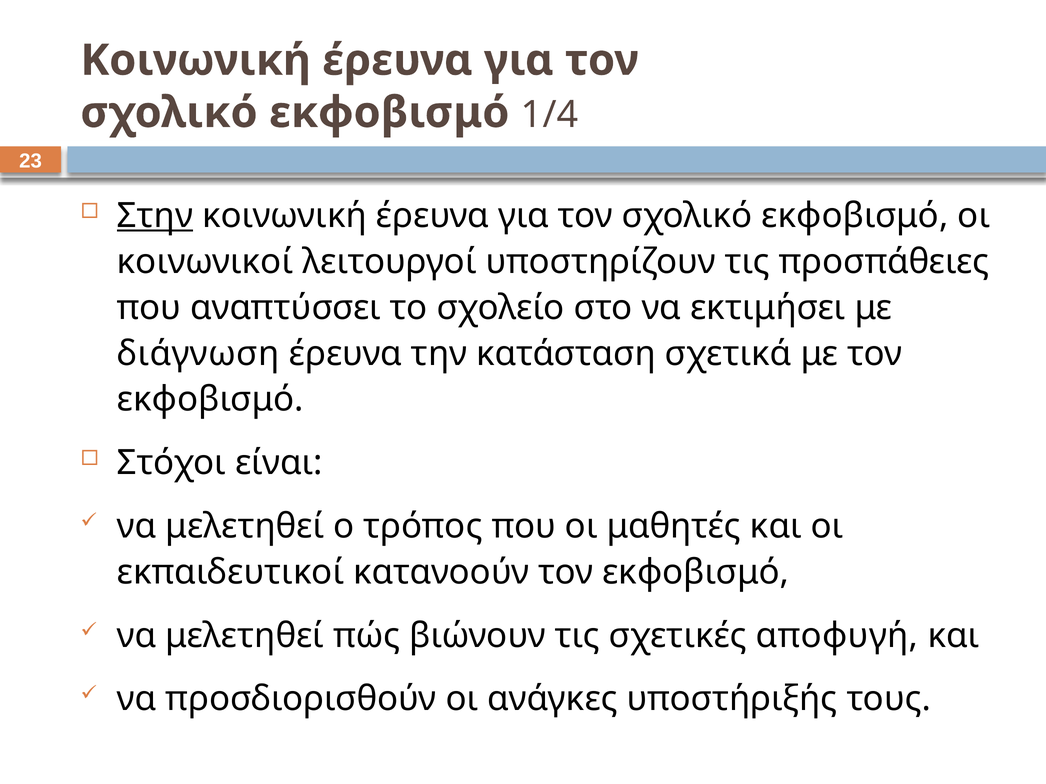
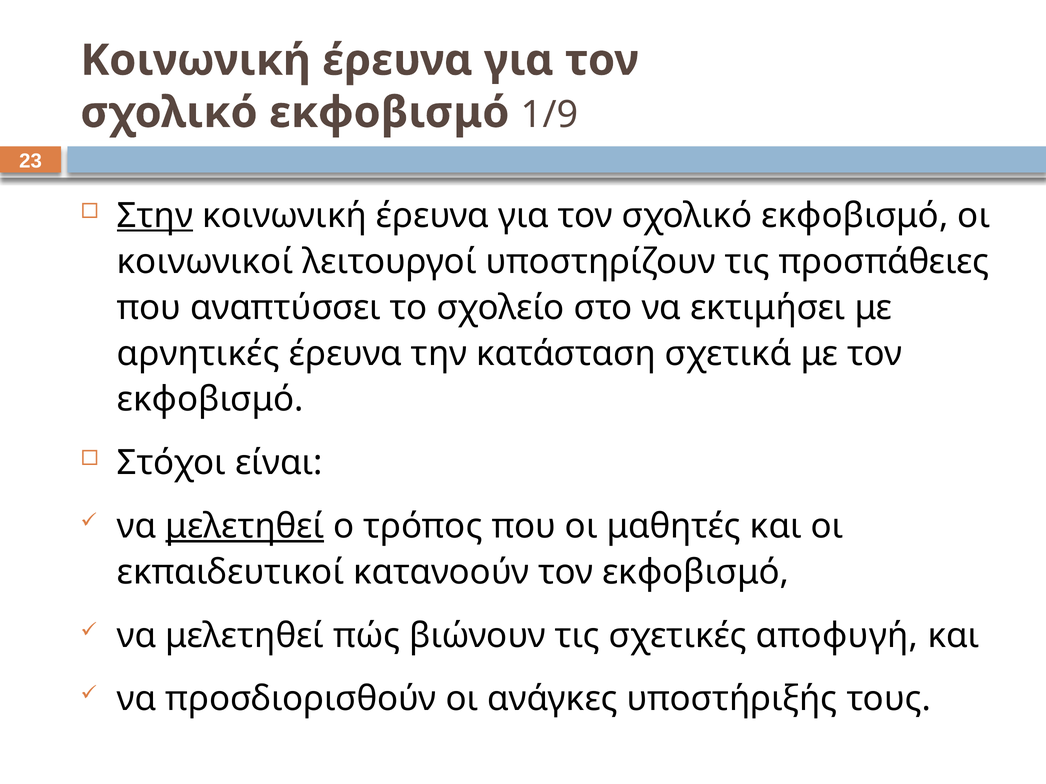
1/4: 1/4 -> 1/9
διάγνωση: διάγνωση -> αρνητικές
μελετηθεί at (245, 527) underline: none -> present
